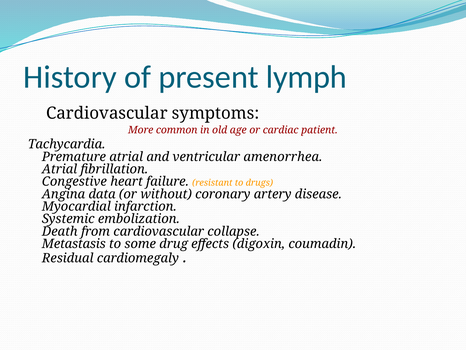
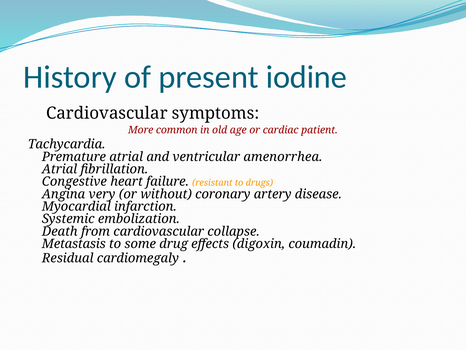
lymph: lymph -> iodine
data: data -> very
